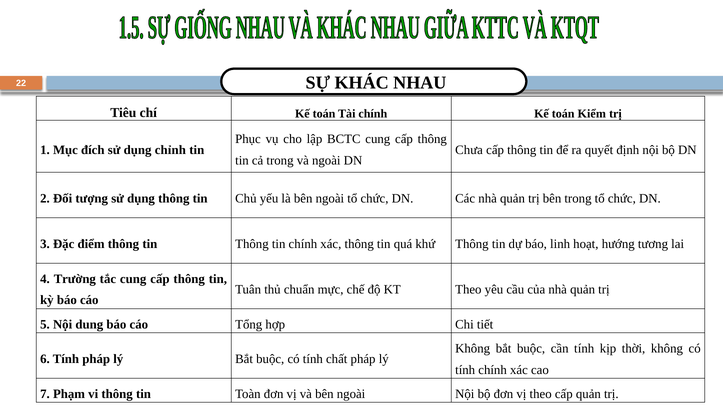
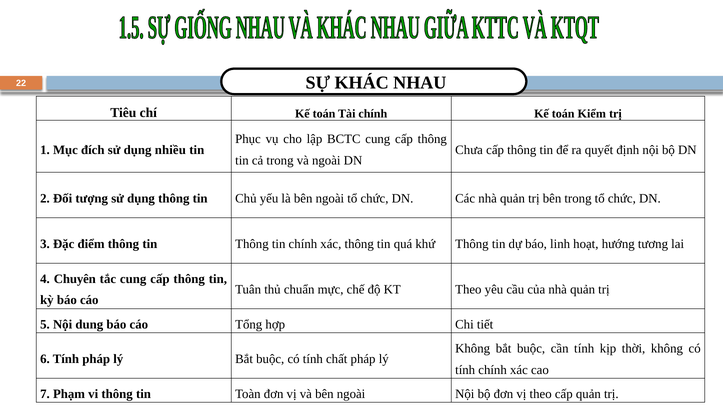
chỉnh: chỉnh -> nhiều
Trường: Trường -> Chuyên
